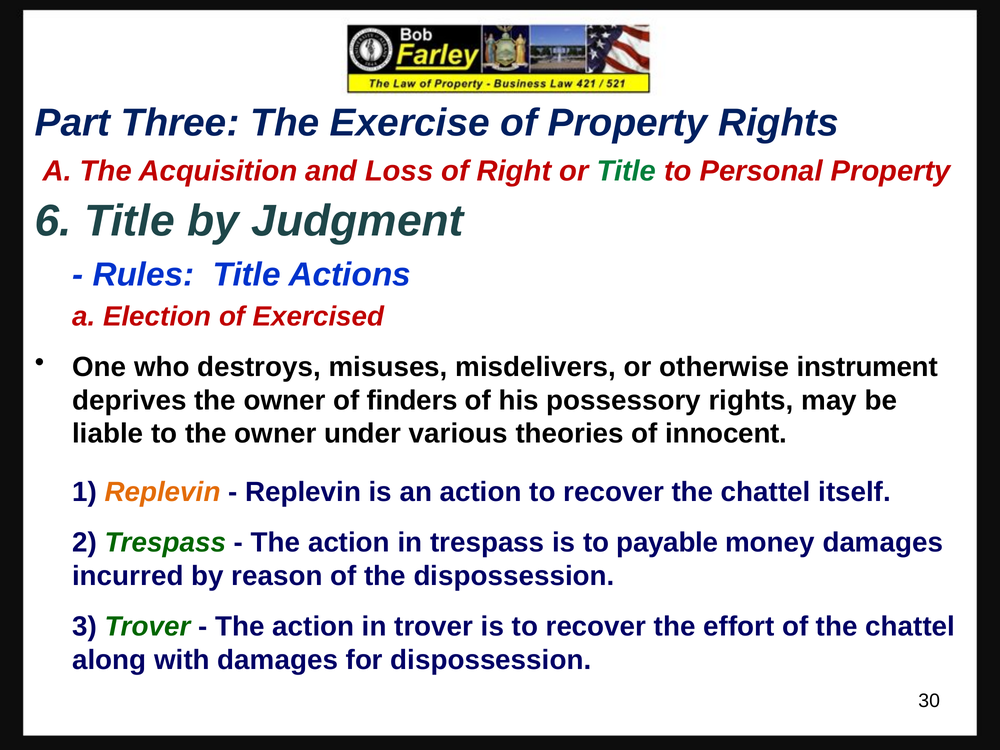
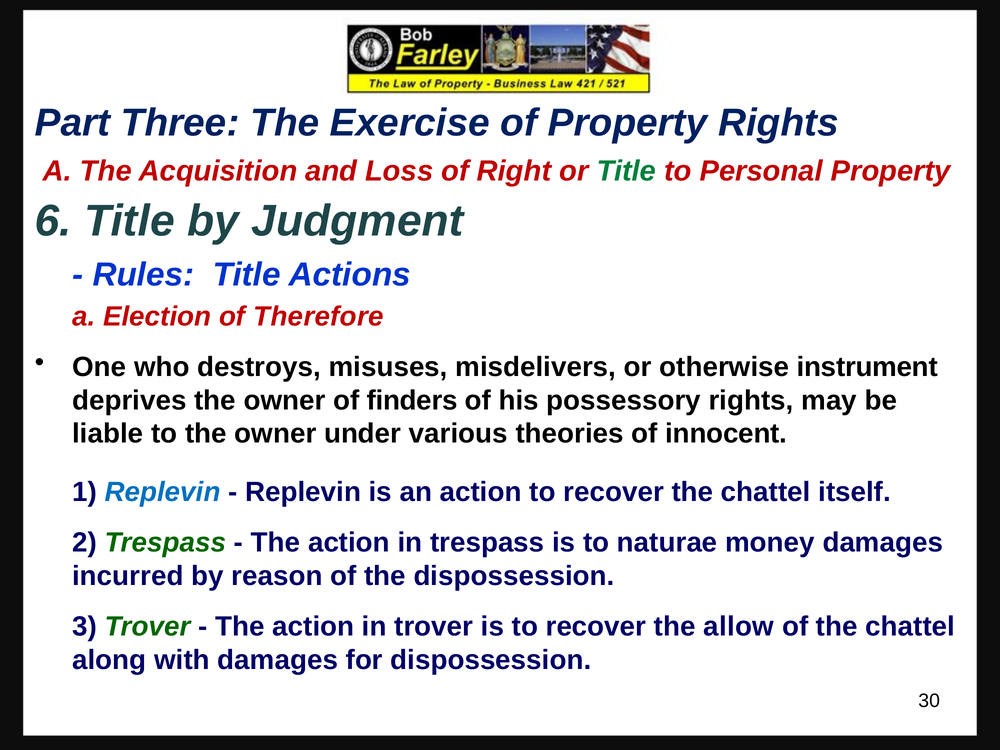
Exercised: Exercised -> Therefore
Replevin at (163, 492) colour: orange -> blue
payable: payable -> naturae
effort: effort -> allow
